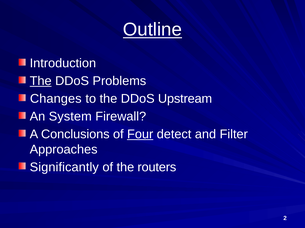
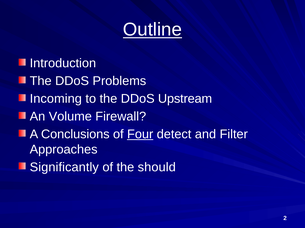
The at (41, 81) underline: present -> none
Changes: Changes -> Incoming
System: System -> Volume
routers: routers -> should
